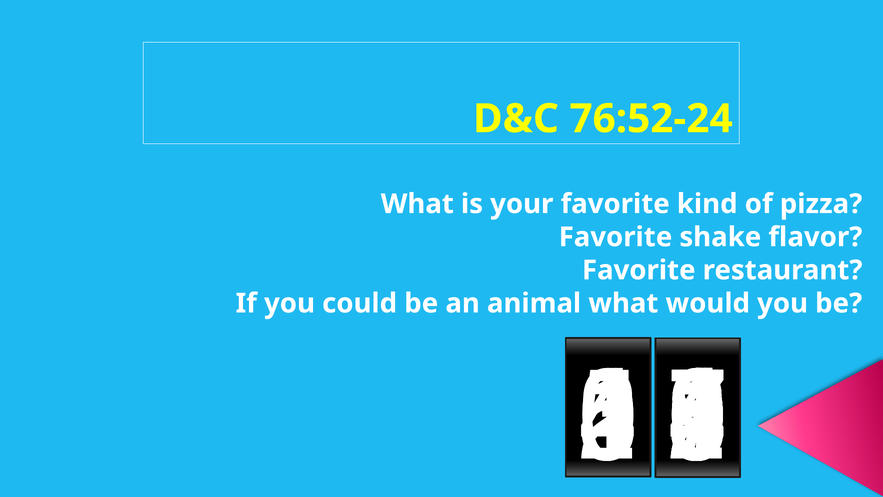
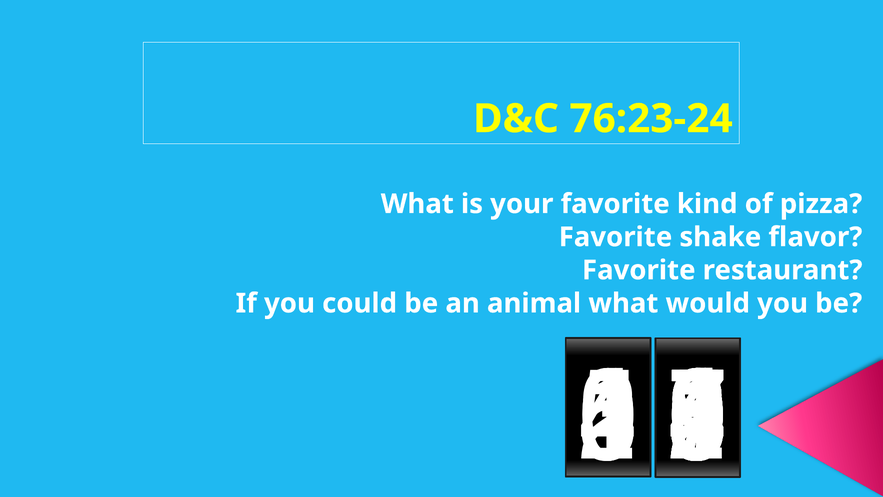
76:52-24: 76:52-24 -> 76:23-24
